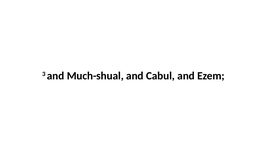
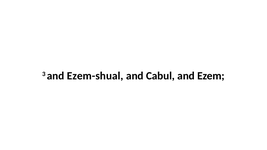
Much-shual: Much-shual -> Ezem-shual
